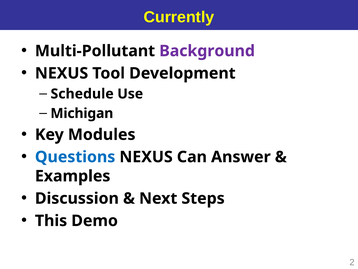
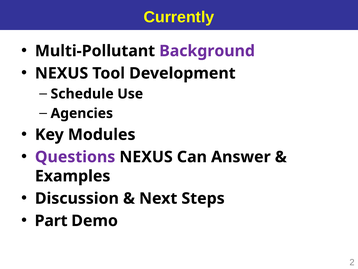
Michigan: Michigan -> Agencies
Questions colour: blue -> purple
This: This -> Part
